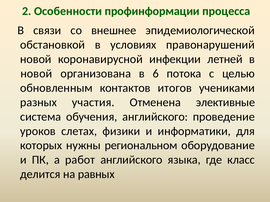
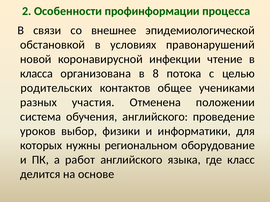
летней: летней -> чтение
новой at (36, 74): новой -> класса
6: 6 -> 8
обновленным: обновленным -> родительских
итогов: итогов -> общее
элективные: элективные -> положении
слетах: слетах -> выбор
равных: равных -> основе
